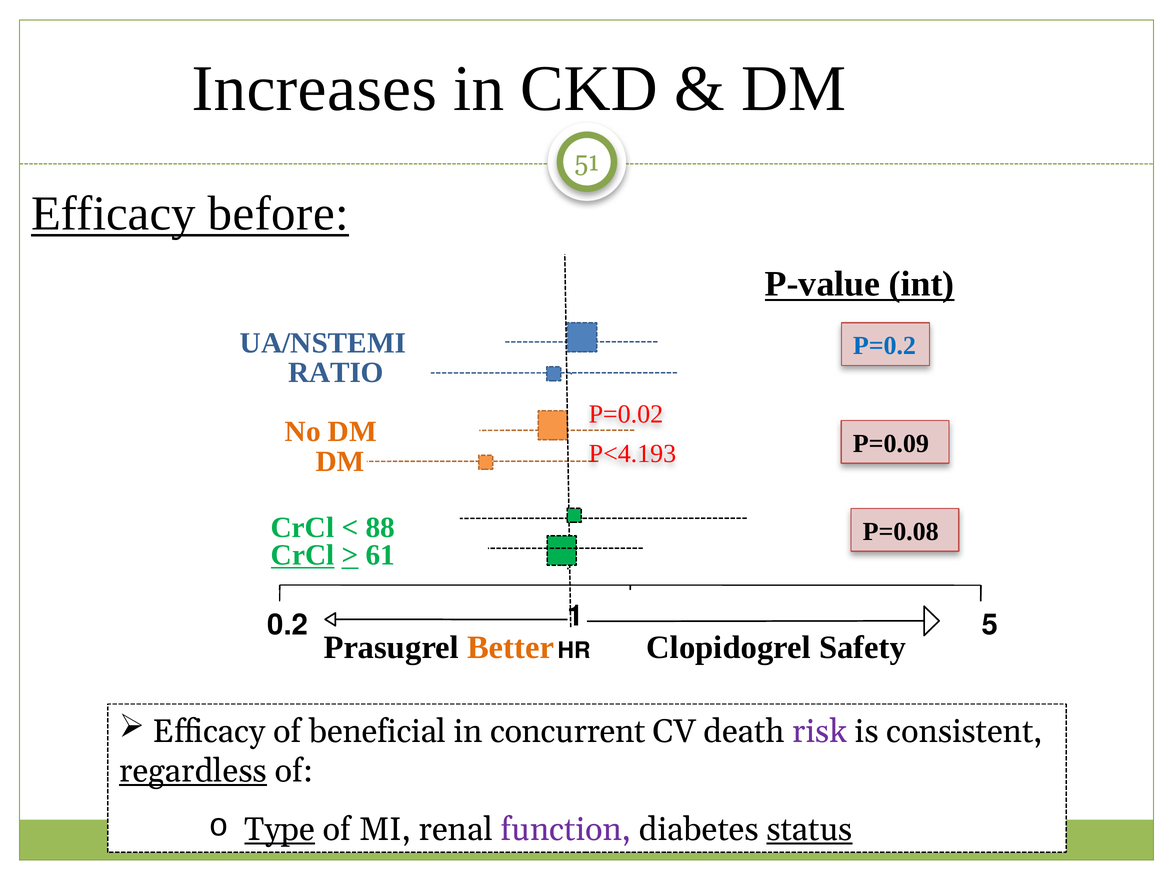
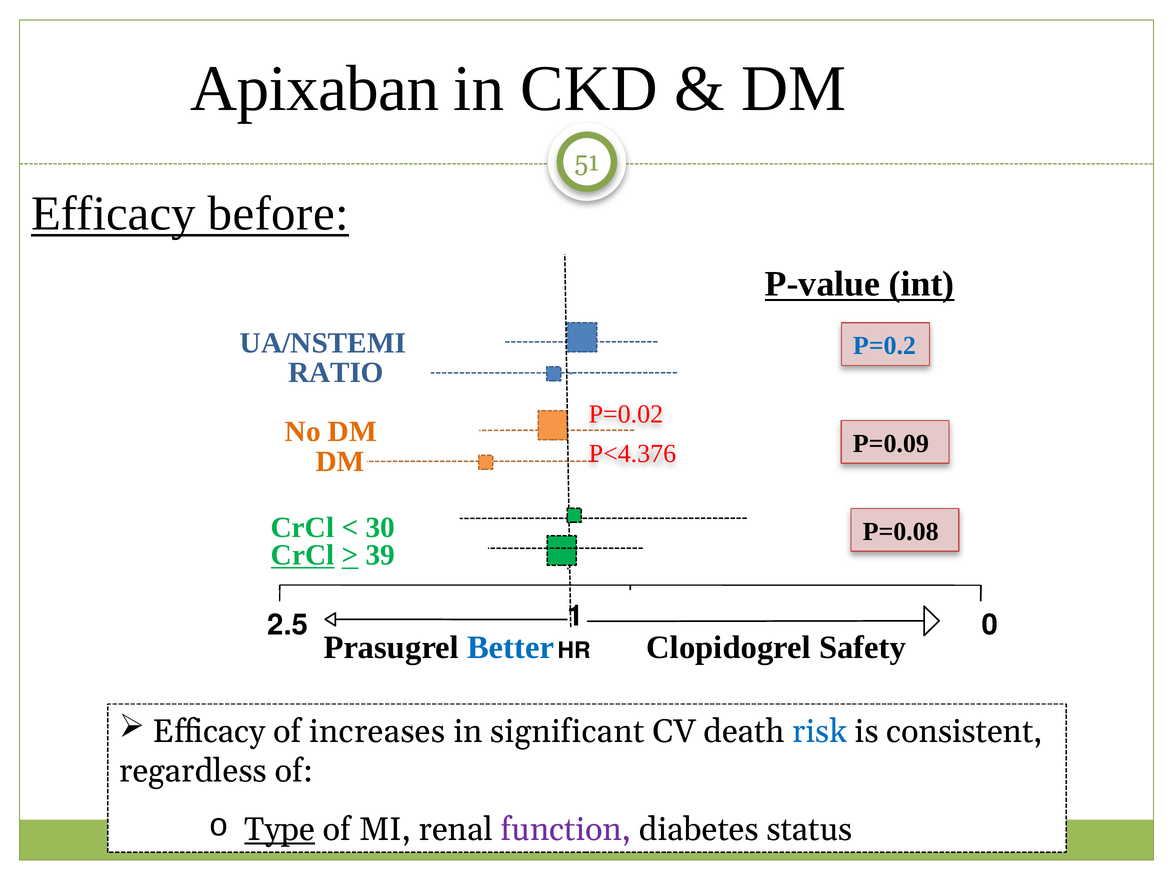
Increases: Increases -> Apixaban
P<4.193: P<4.193 -> P<4.376
88: 88 -> 30
61: 61 -> 39
0.2: 0.2 -> 2.5
5: 5 -> 0
Better colour: orange -> blue
beneficial: beneficial -> increases
concurrent: concurrent -> significant
risk colour: purple -> blue
regardless underline: present -> none
status underline: present -> none
